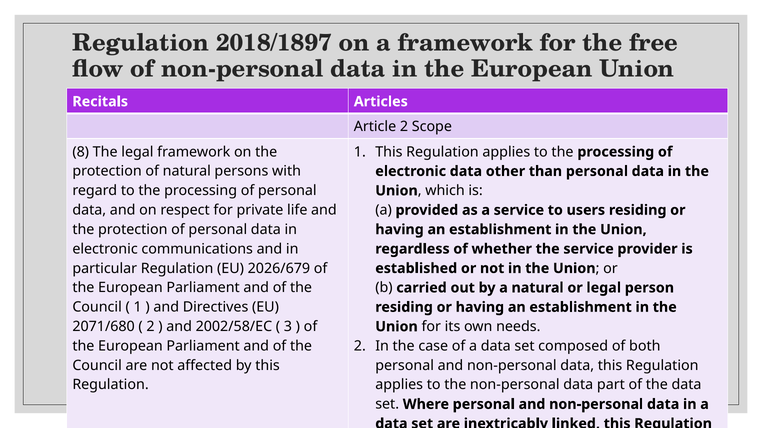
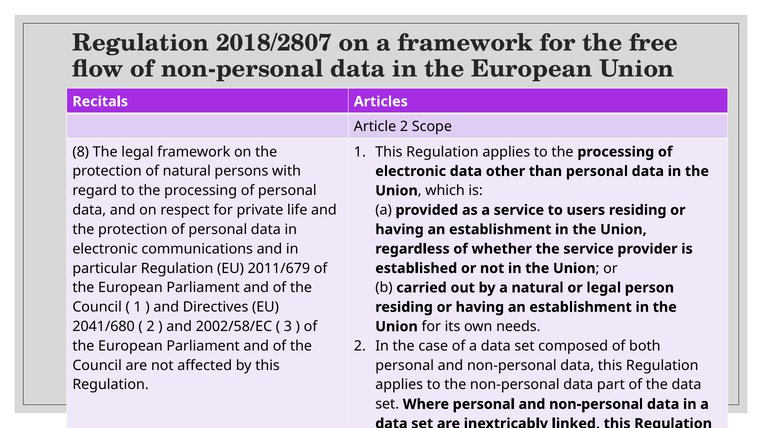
2018/1897: 2018/1897 -> 2018/2807
2026/679: 2026/679 -> 2011/679
2071/680: 2071/680 -> 2041/680
